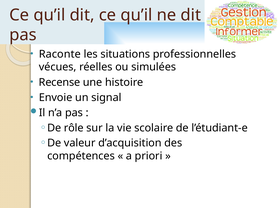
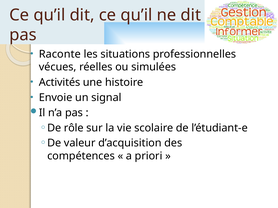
Recense: Recense -> Activités
